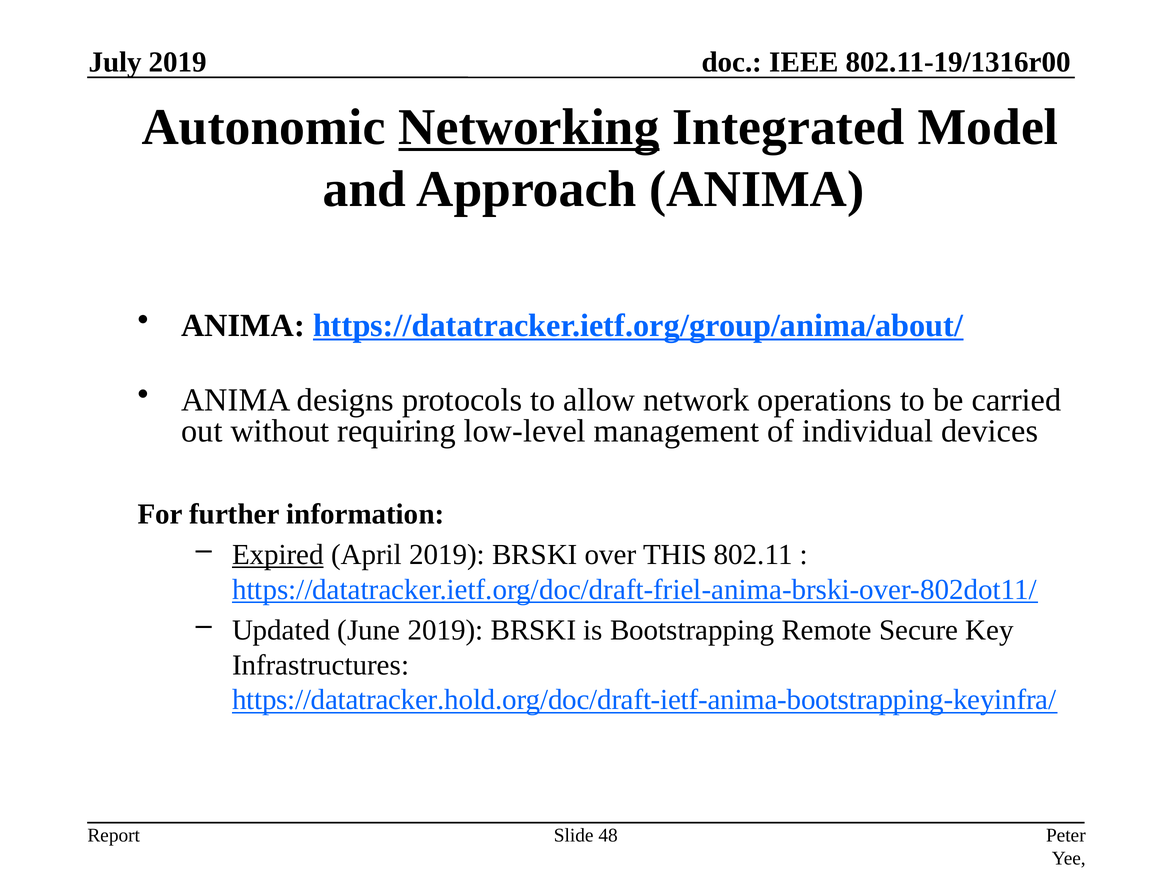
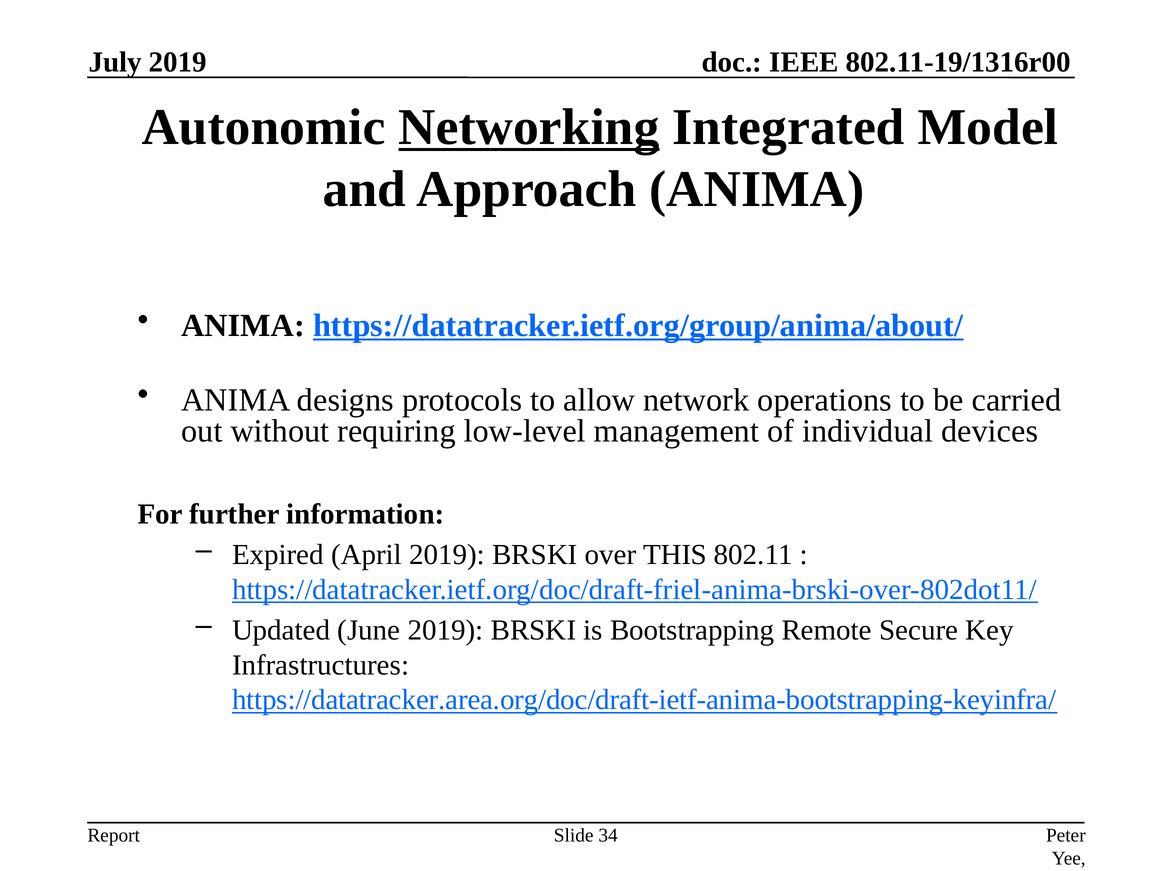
Expired underline: present -> none
https://datatracker.hold.org/doc/draft-ietf-anima-bootstrapping-keyinfra/: https://datatracker.hold.org/doc/draft-ietf-anima-bootstrapping-keyinfra/ -> https://datatracker.area.org/doc/draft-ietf-anima-bootstrapping-keyinfra/
48: 48 -> 34
